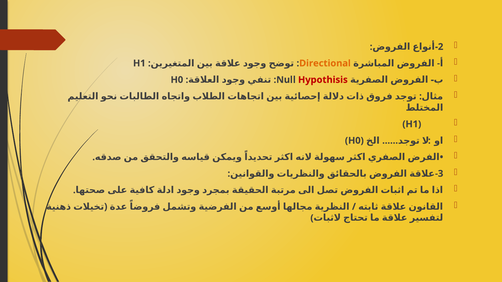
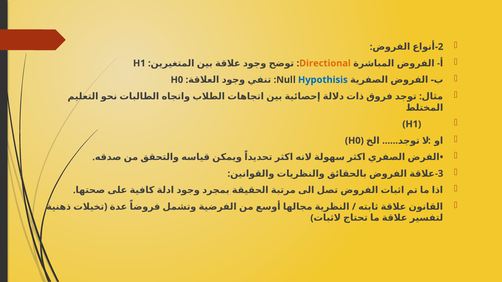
Hypothisis colour: red -> blue
